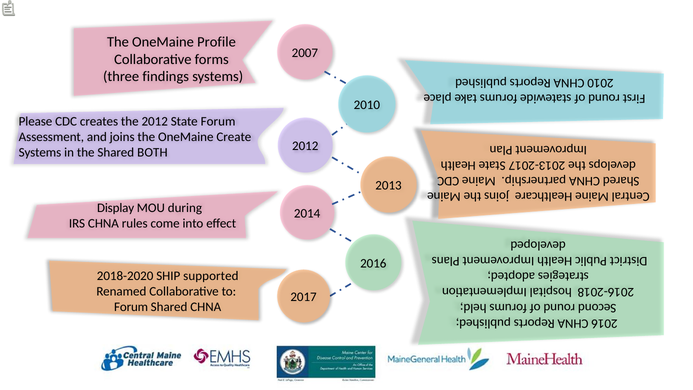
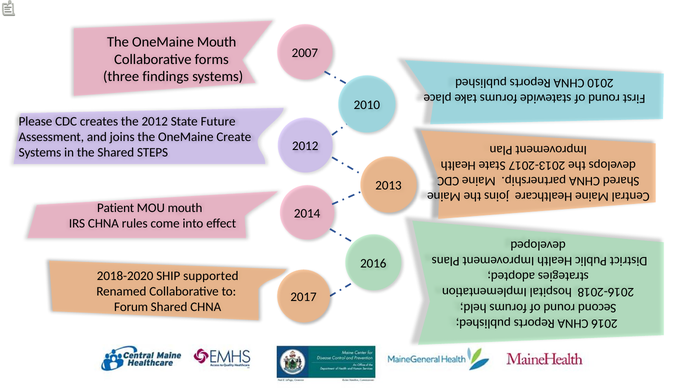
OneMaine Profile: Profile -> Mouth
State Forum: Forum -> Future
BOTH: BOTH -> STEPS
Display: Display -> Patient
MOU during: during -> mouth
